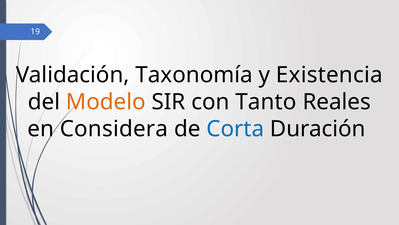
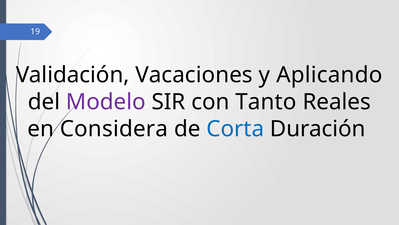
Taxonomía: Taxonomía -> Vacaciones
Existencia: Existencia -> Aplicando
Modelo colour: orange -> purple
